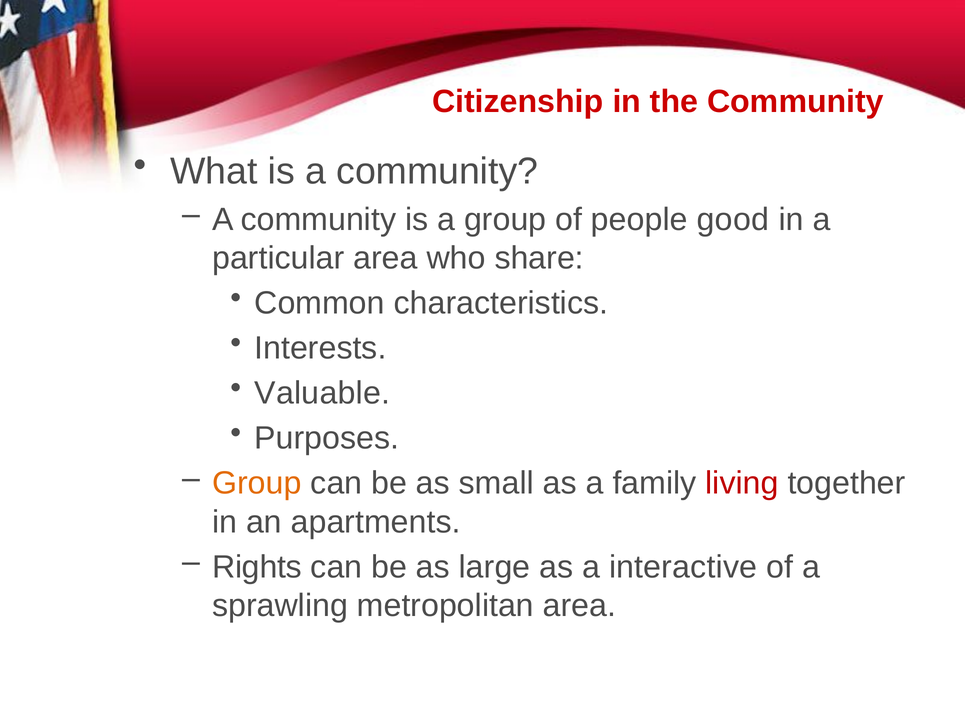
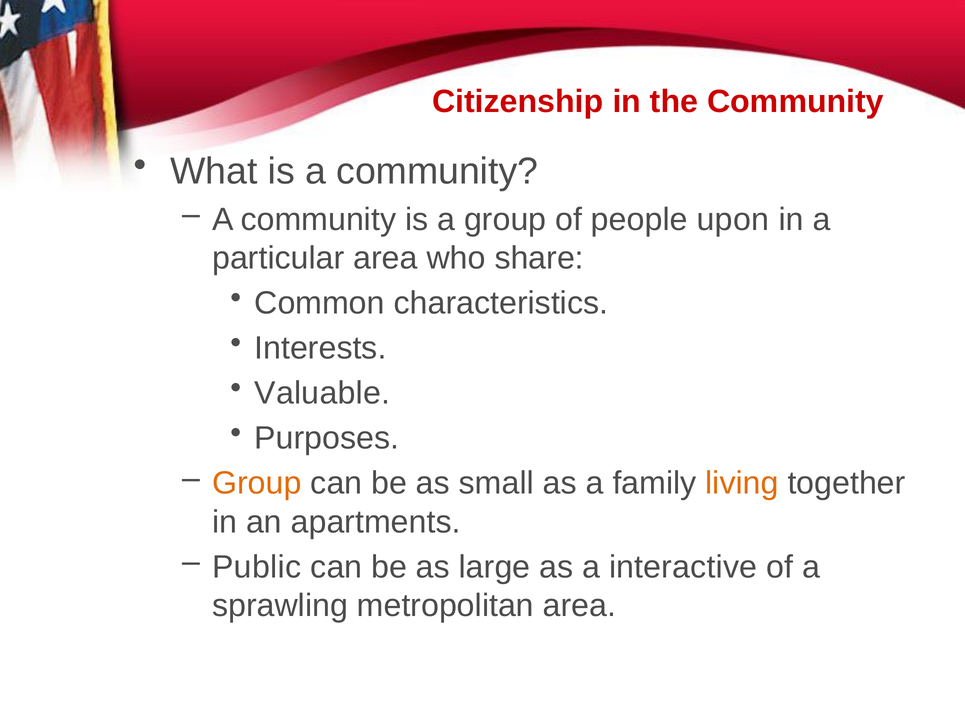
good: good -> upon
living colour: red -> orange
Rights: Rights -> Public
